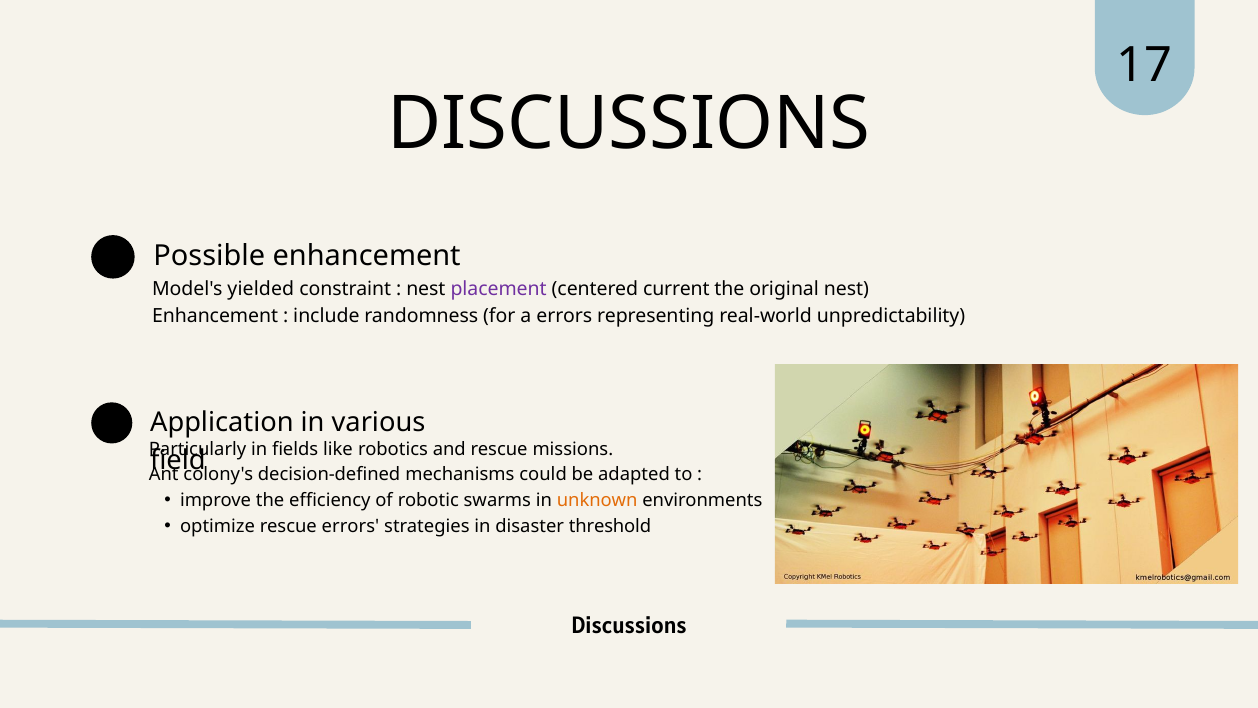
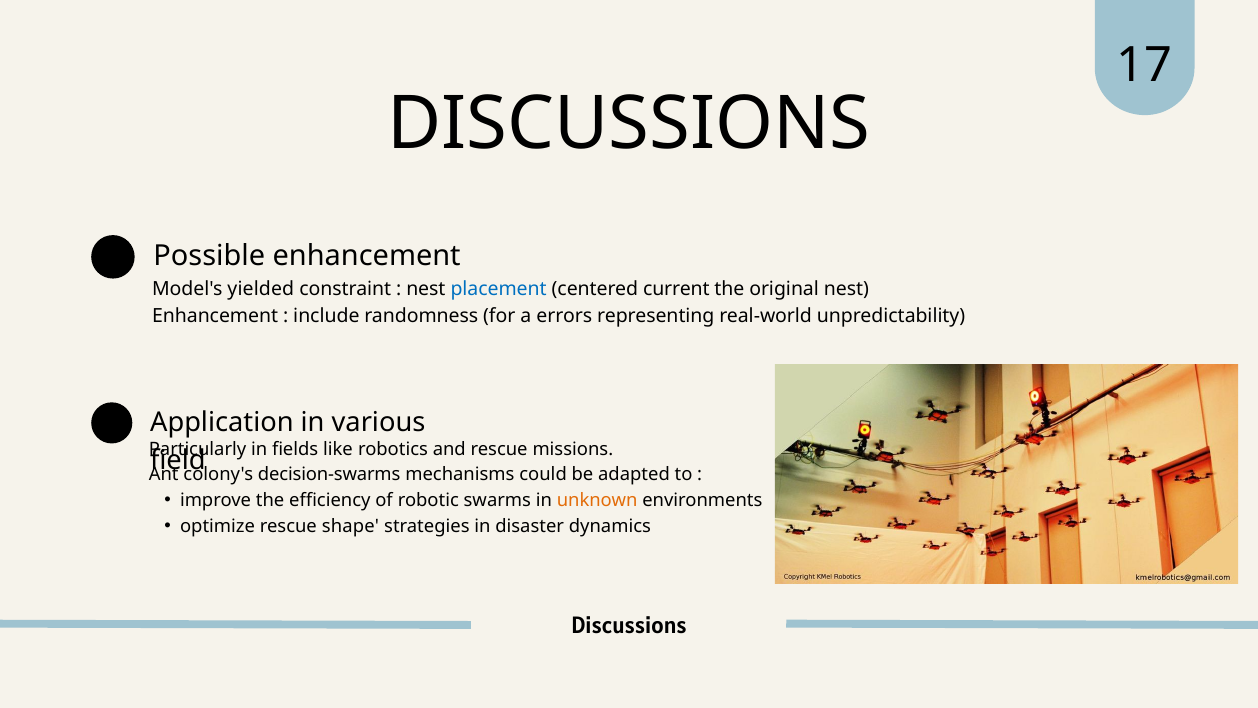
placement colour: purple -> blue
decision-defined: decision-defined -> decision-swarms
rescue errors: errors -> shape
threshold: threshold -> dynamics
